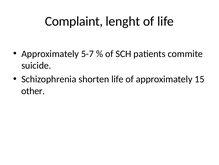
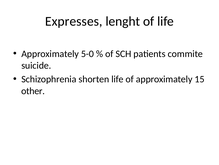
Complaint: Complaint -> Expresses
5-7: 5-7 -> 5-0
